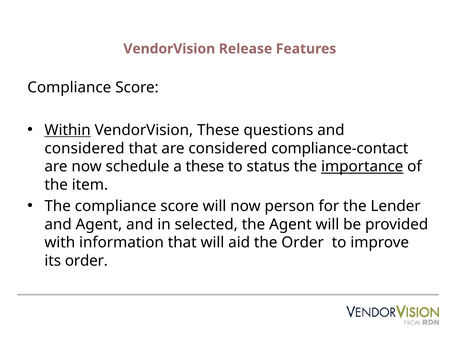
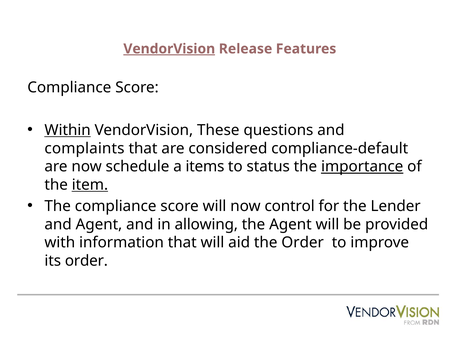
VendorVision at (169, 49) underline: none -> present
considered at (85, 148): considered -> complaints
compliance-contact: compliance-contact -> compliance-default
a these: these -> items
item underline: none -> present
person: person -> control
selected: selected -> allowing
